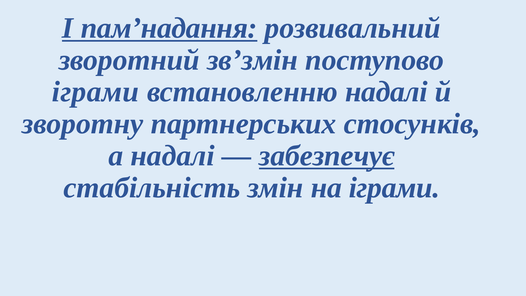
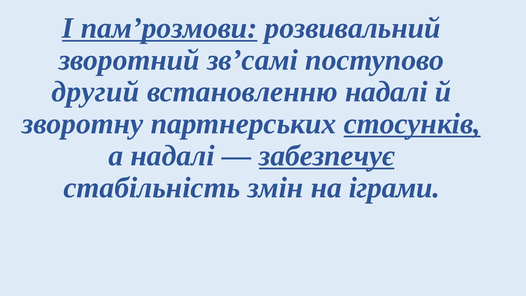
пам’надання: пам’надання -> пам’розмови
зв’змін: зв’змін -> зв’самі
іграми at (95, 92): іграми -> другий
стосунків underline: none -> present
